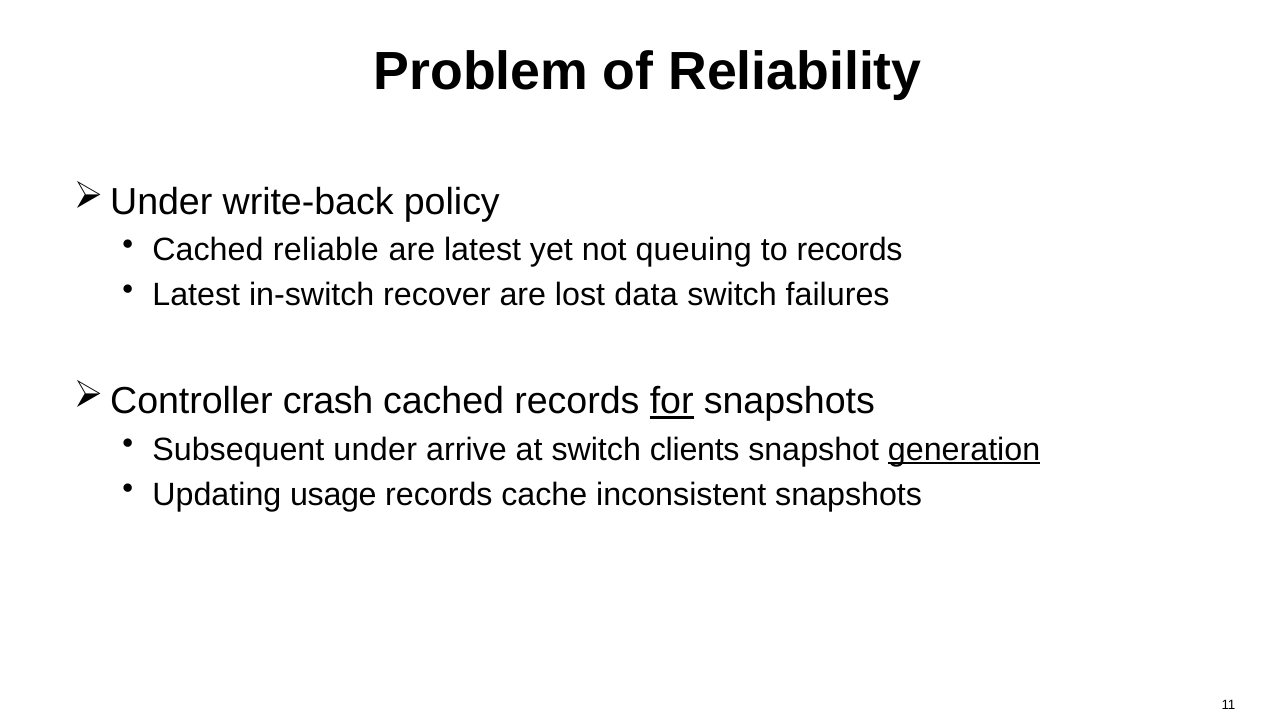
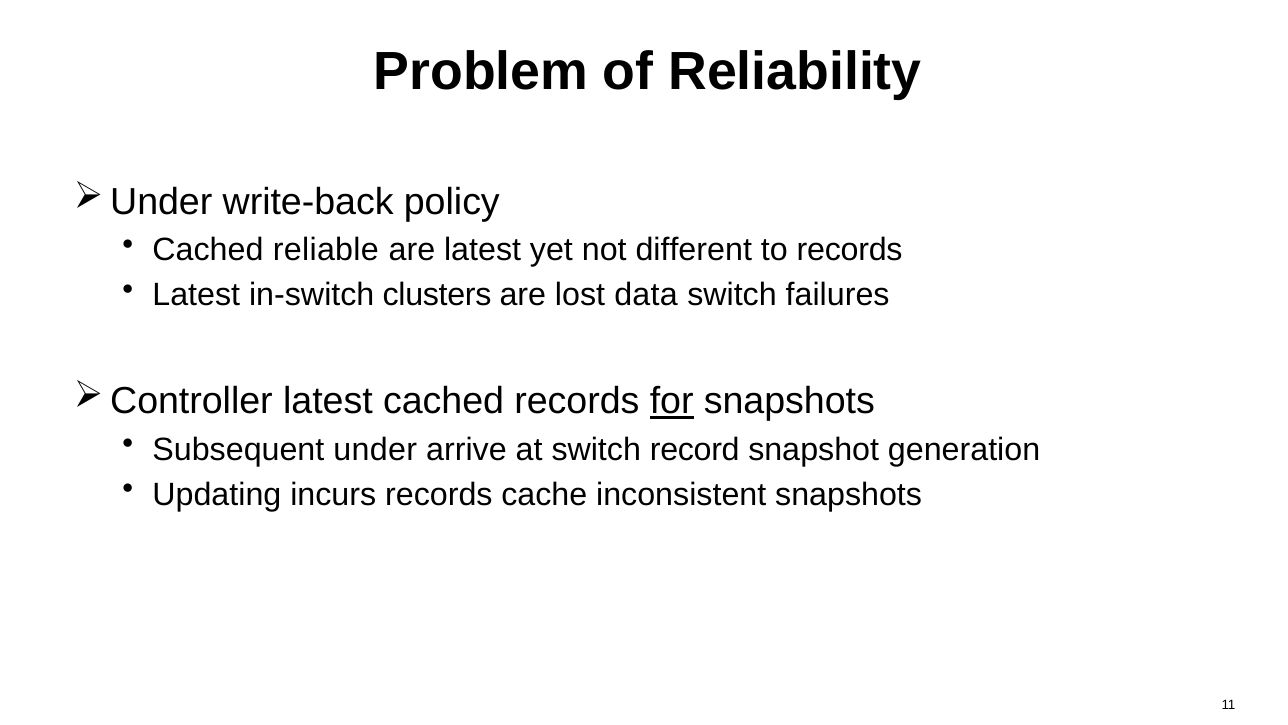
queuing: queuing -> different
recover: recover -> clusters
crash at (328, 401): crash -> latest
clients: clients -> record
generation underline: present -> none
usage: usage -> incurs
